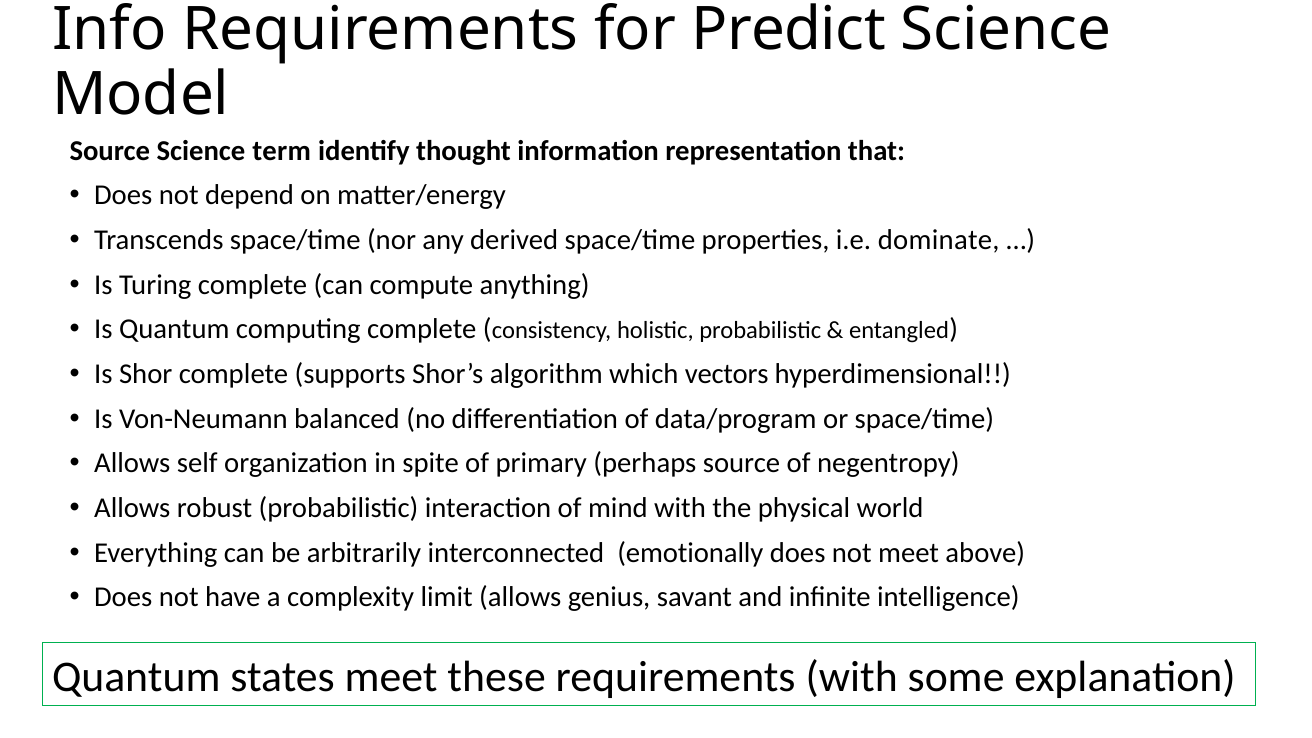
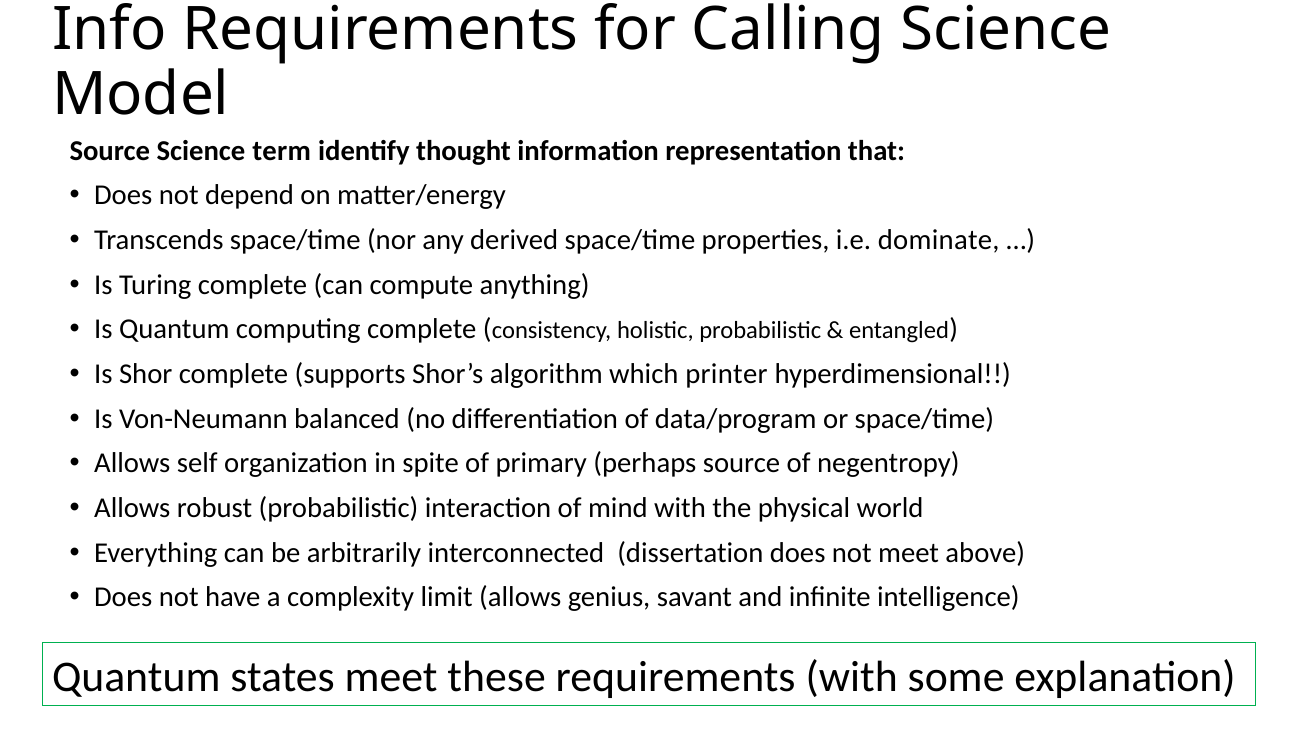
Predict: Predict -> Calling
vectors: vectors -> printer
emotionally: emotionally -> dissertation
